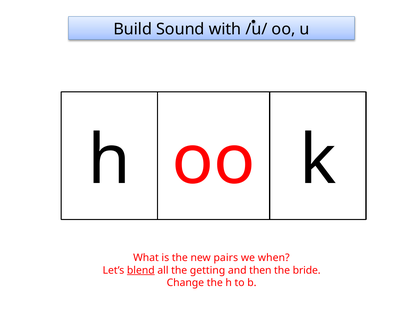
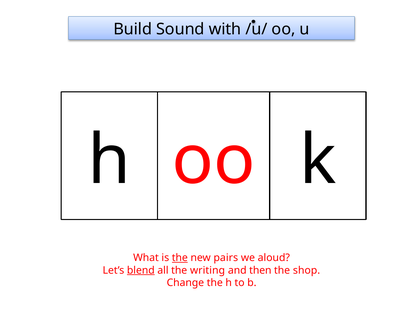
the at (180, 258) underline: none -> present
when: when -> aloud
getting: getting -> writing
bride: bride -> shop
